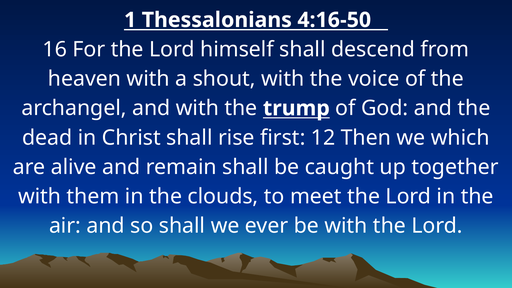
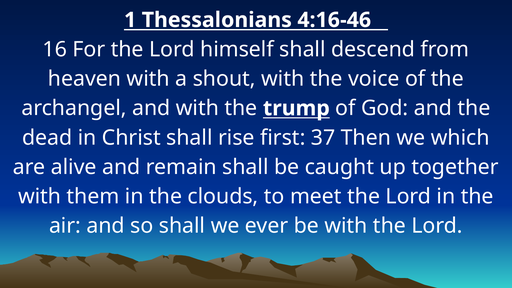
4:16-50: 4:16-50 -> 4:16-46
12: 12 -> 37
